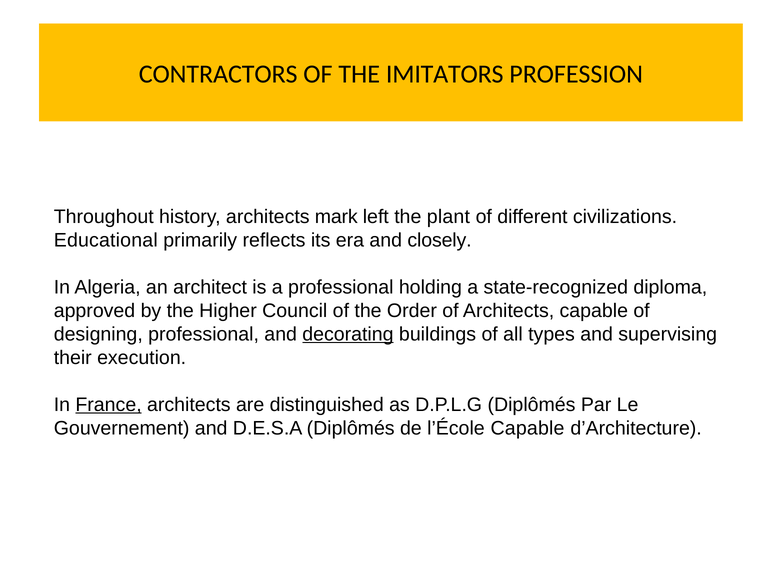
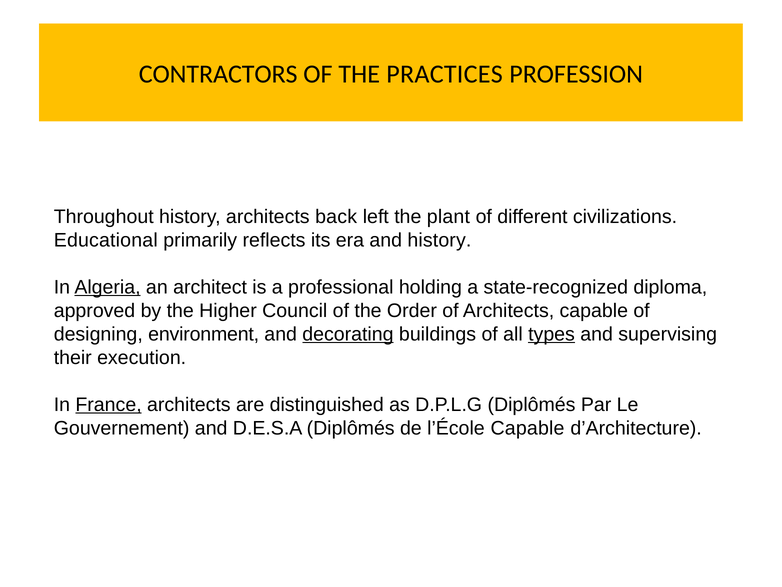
IMITATORS: IMITATORS -> PRACTICES
mark: mark -> back
and closely: closely -> history
Algeria underline: none -> present
designing professional: professional -> environment
types underline: none -> present
